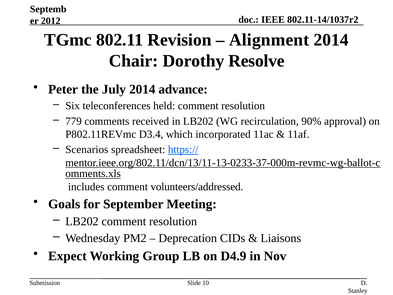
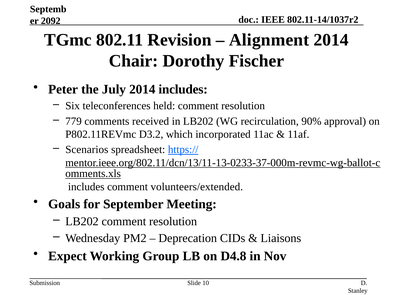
2012: 2012 -> 2092
Resolve: Resolve -> Fischer
2014 advance: advance -> includes
D3.4: D3.4 -> D3.2
volunteers/addressed: volunteers/addressed -> volunteers/extended
D4.9: D4.9 -> D4.8
